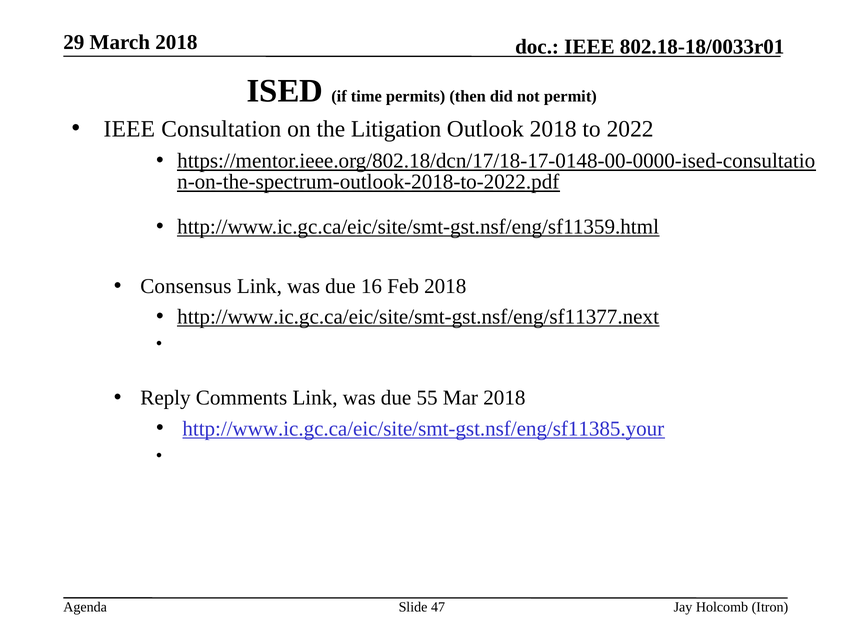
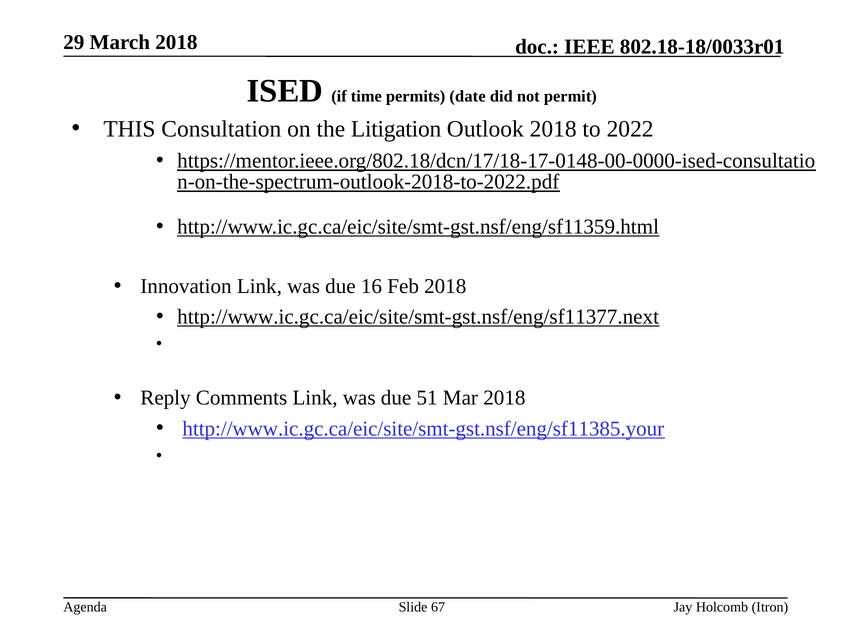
then: then -> date
IEEE at (129, 129): IEEE -> THIS
Consensus: Consensus -> Innovation
55: 55 -> 51
47: 47 -> 67
